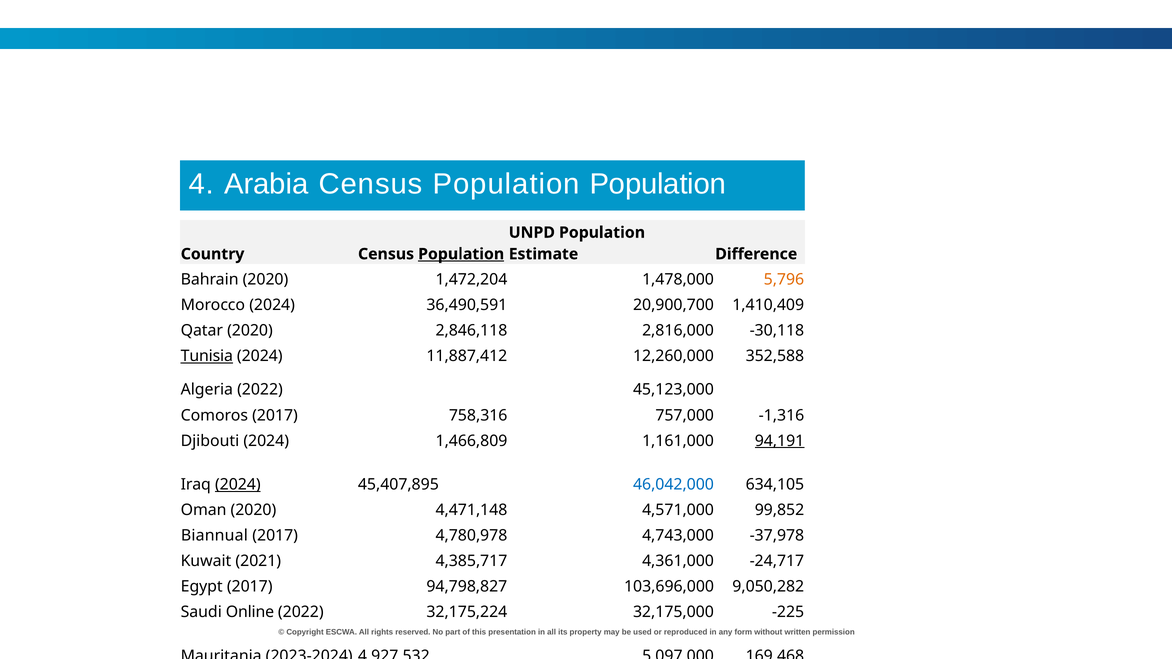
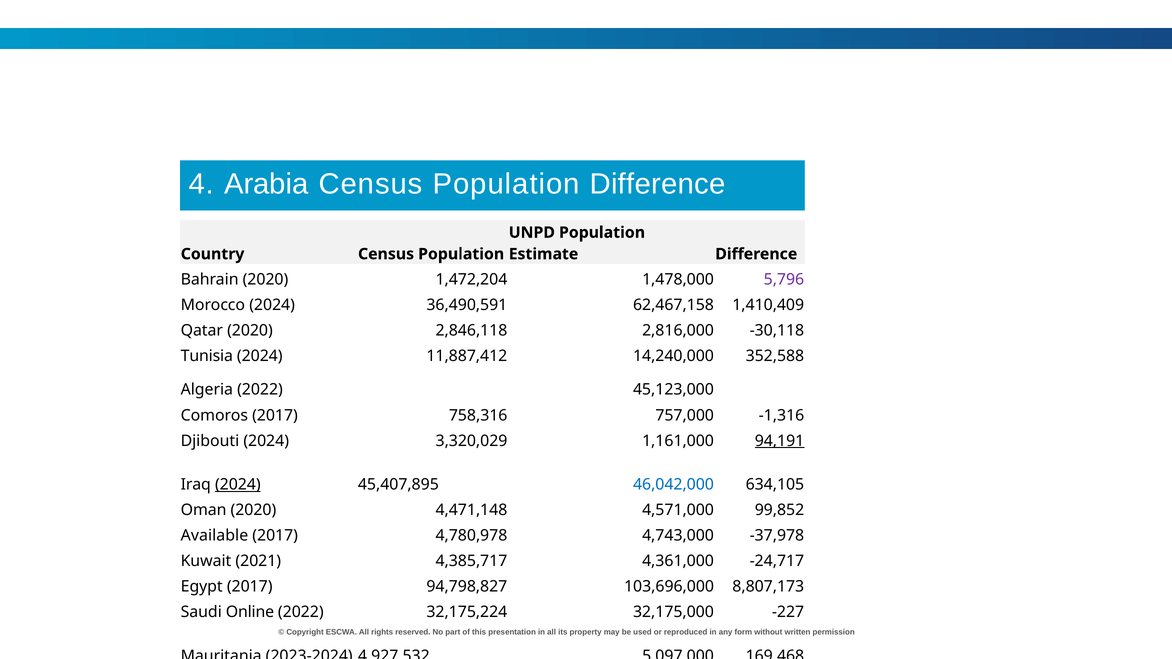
Population Population: Population -> Difference
Population at (461, 254) underline: present -> none
5,796 colour: orange -> purple
20,900,700: 20,900,700 -> 62,467,158
Tunisia underline: present -> none
12,260,000: 12,260,000 -> 14,240,000
1,466,809: 1,466,809 -> 3,320,029
Biannual: Biannual -> Available
9,050,282: 9,050,282 -> 8,807,173
-225: -225 -> -227
